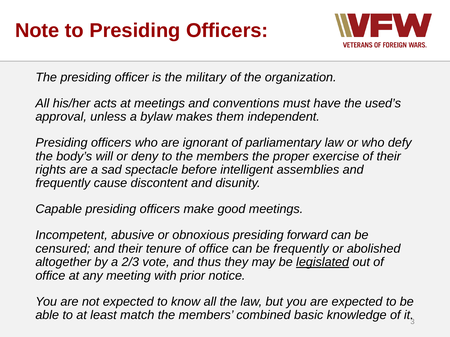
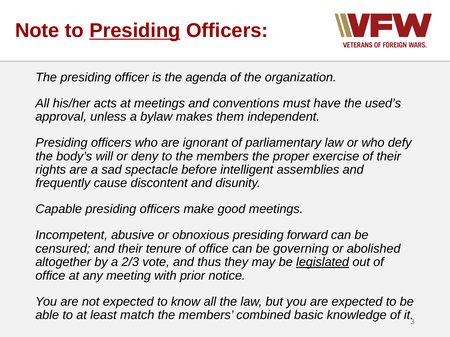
Presiding at (135, 31) underline: none -> present
military: military -> agenda
be frequently: frequently -> governing
